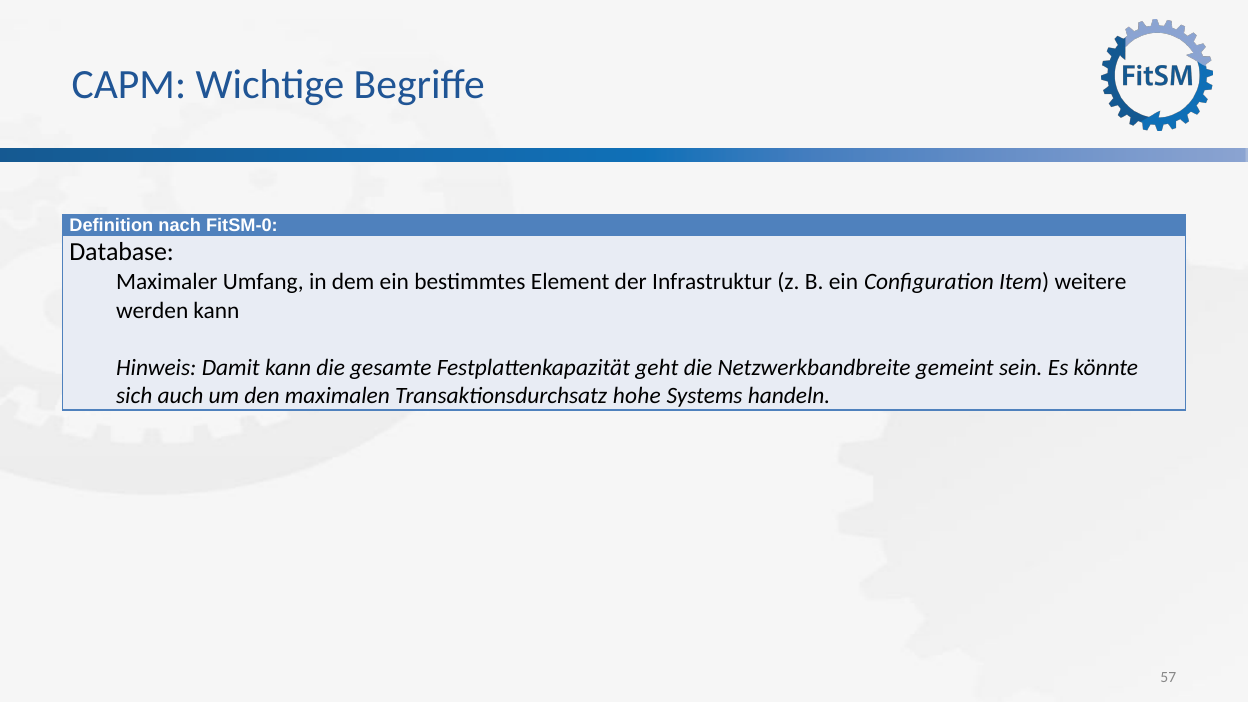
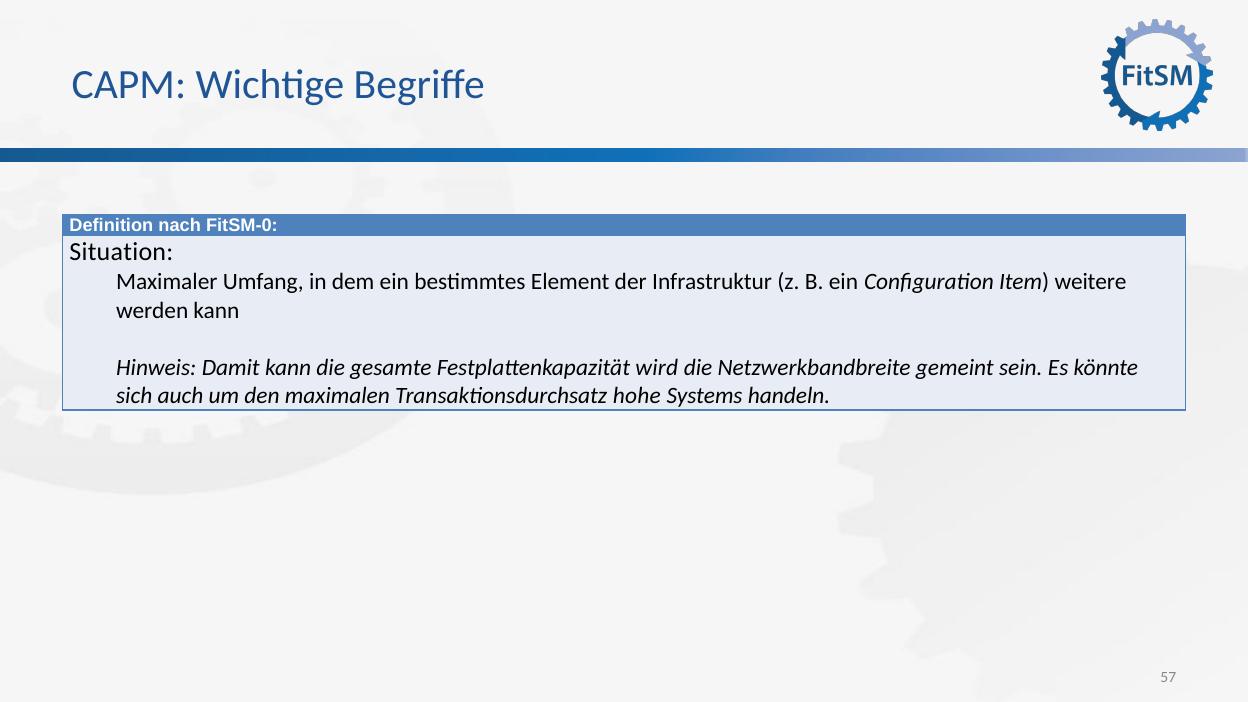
Database: Database -> Situation
geht: geht -> wird
